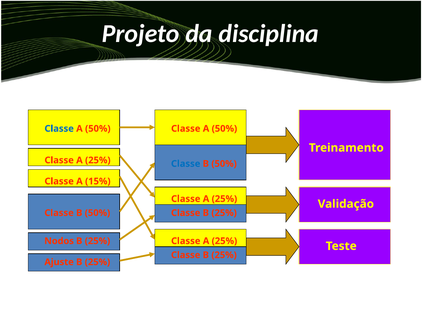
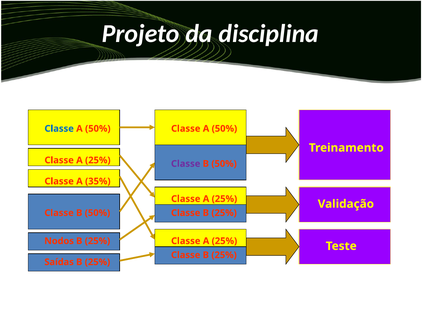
Classe at (186, 164) colour: blue -> purple
15%: 15% -> 35%
Ajuste: Ajuste -> Saídas
